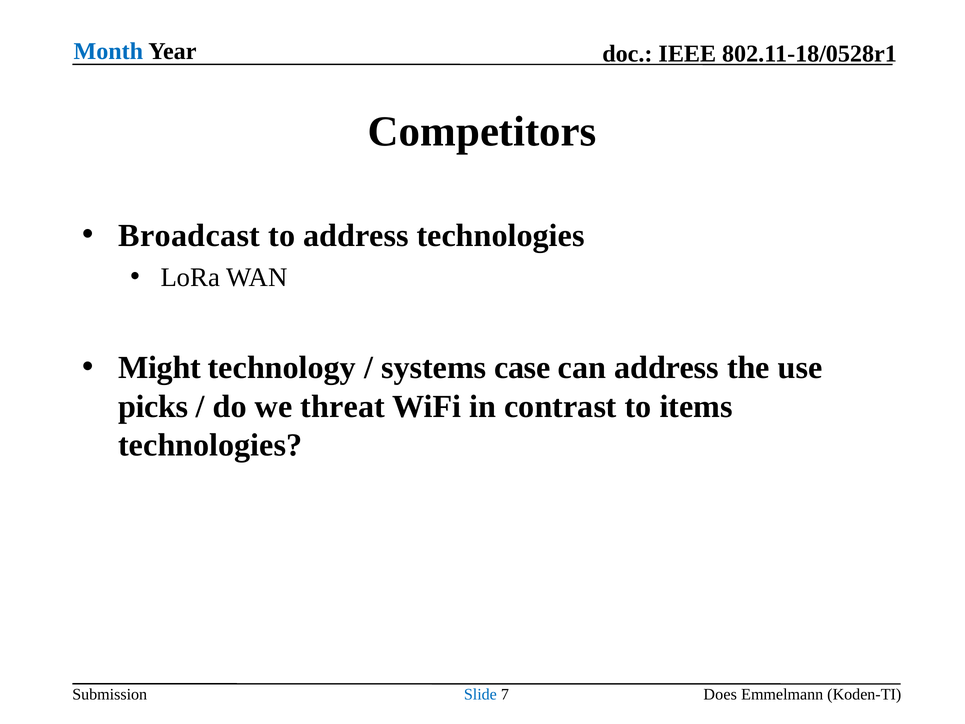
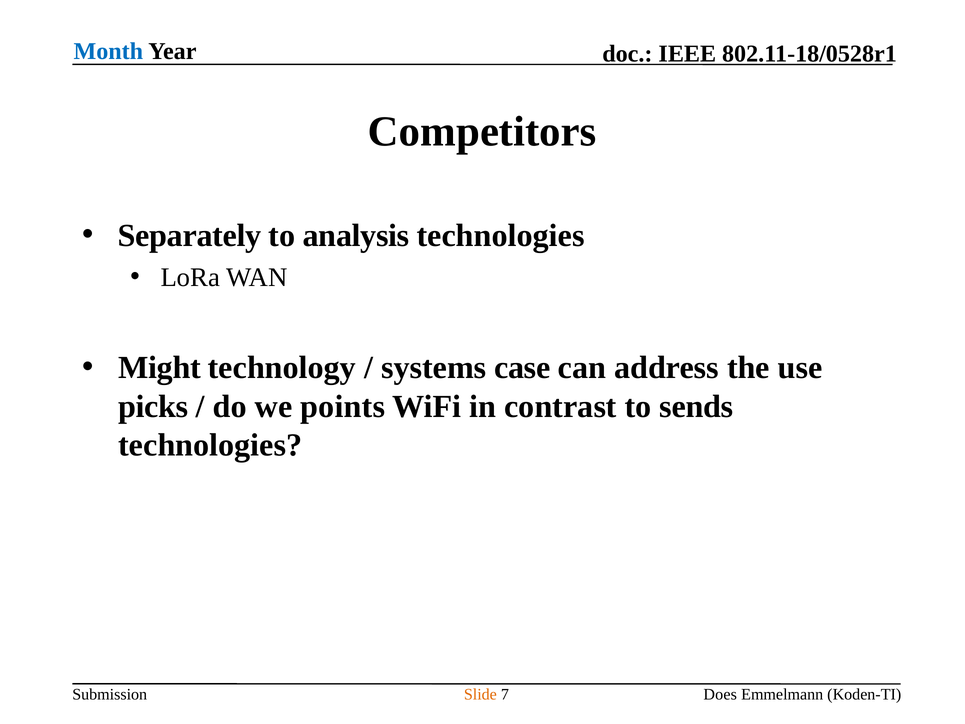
Broadcast: Broadcast -> Separately
to address: address -> analysis
threat: threat -> points
items: items -> sends
Slide colour: blue -> orange
